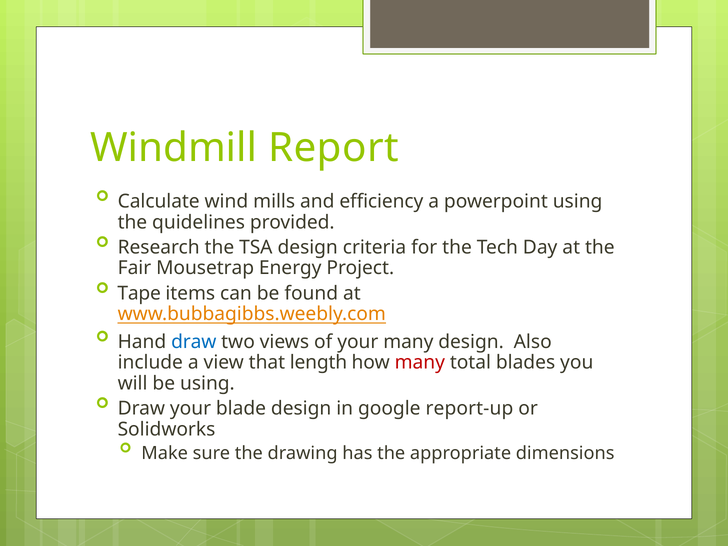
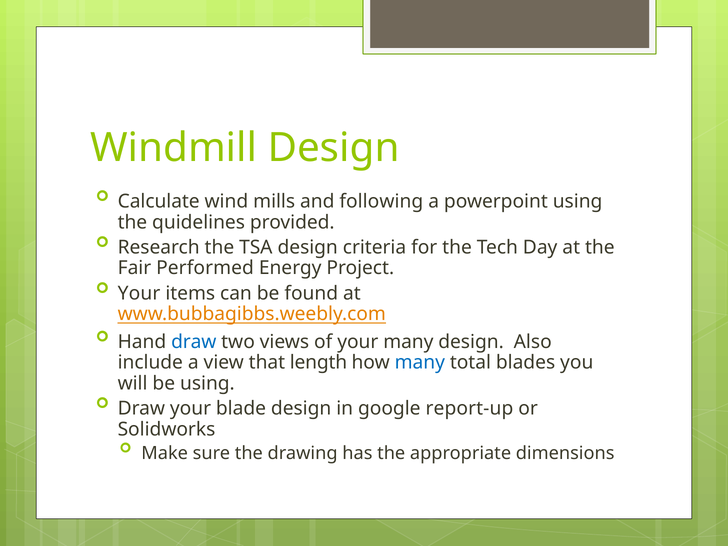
Windmill Report: Report -> Design
efficiency: efficiency -> following
Mousetrap: Mousetrap -> Performed
Tape at (139, 293): Tape -> Your
many at (420, 363) colour: red -> blue
